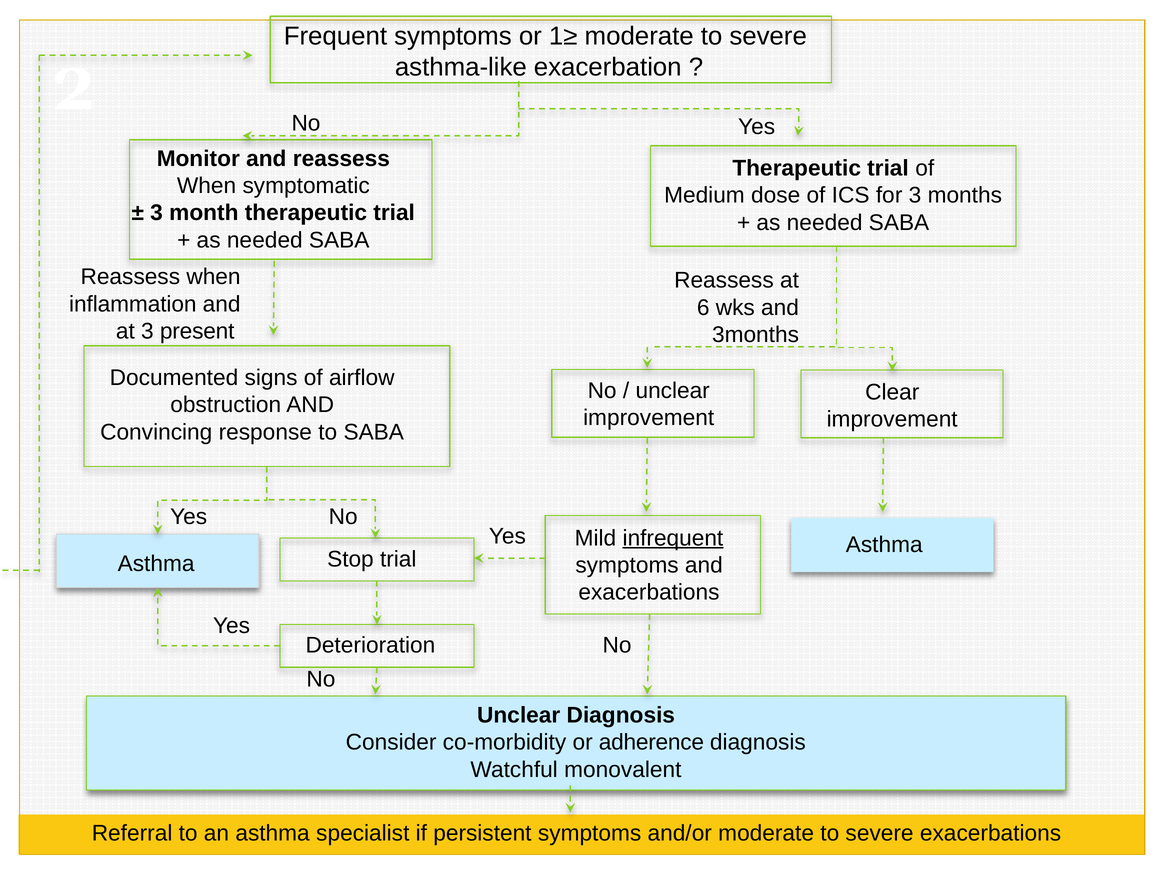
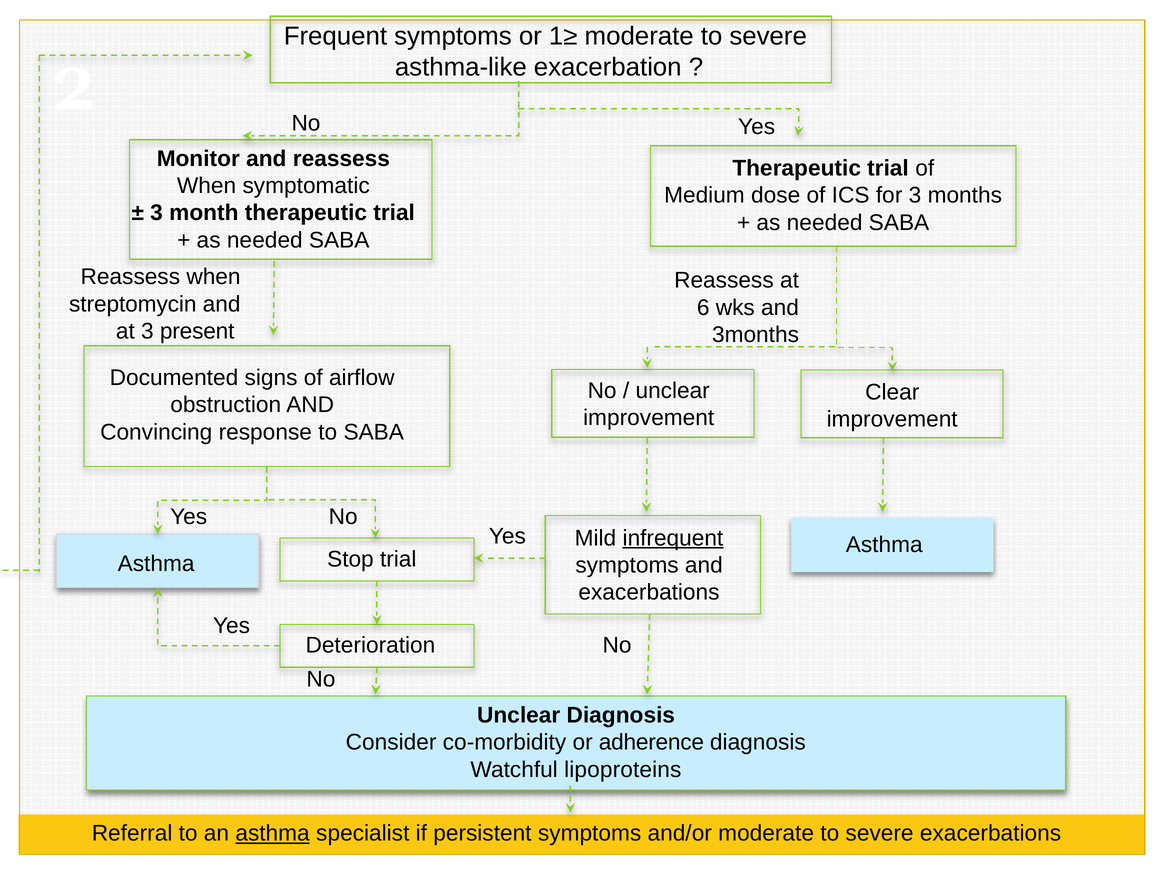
inflammation: inflammation -> streptomycin
monovalent: monovalent -> lipoproteins
asthma at (273, 833) underline: none -> present
